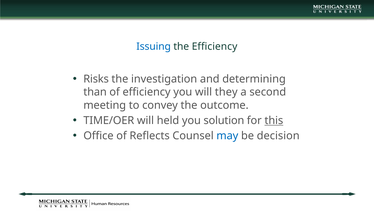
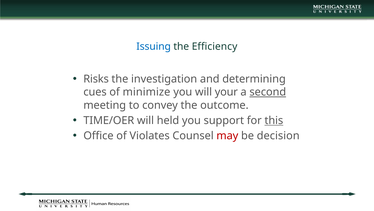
than: than -> cues
of efficiency: efficiency -> minimize
they: they -> your
second underline: none -> present
solution: solution -> support
Reflects: Reflects -> Violates
may colour: blue -> red
